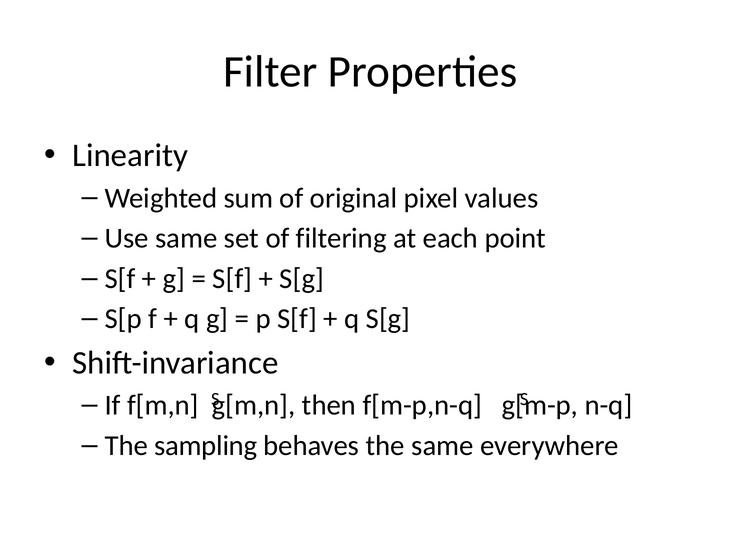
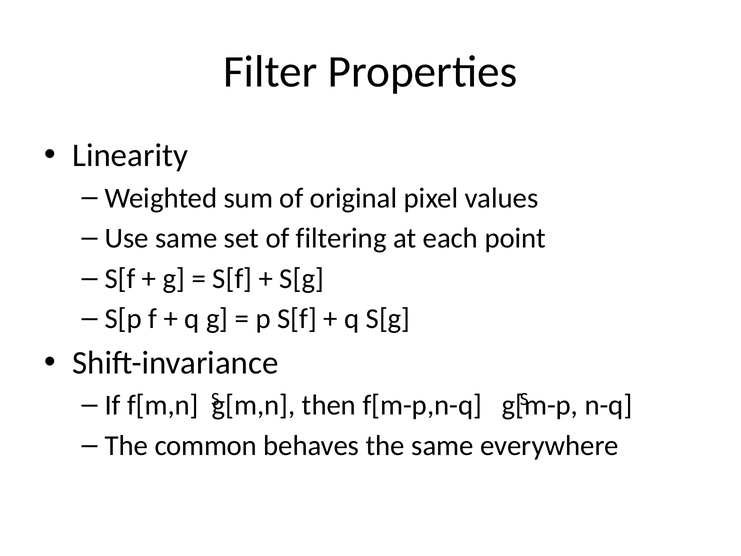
sampling: sampling -> common
